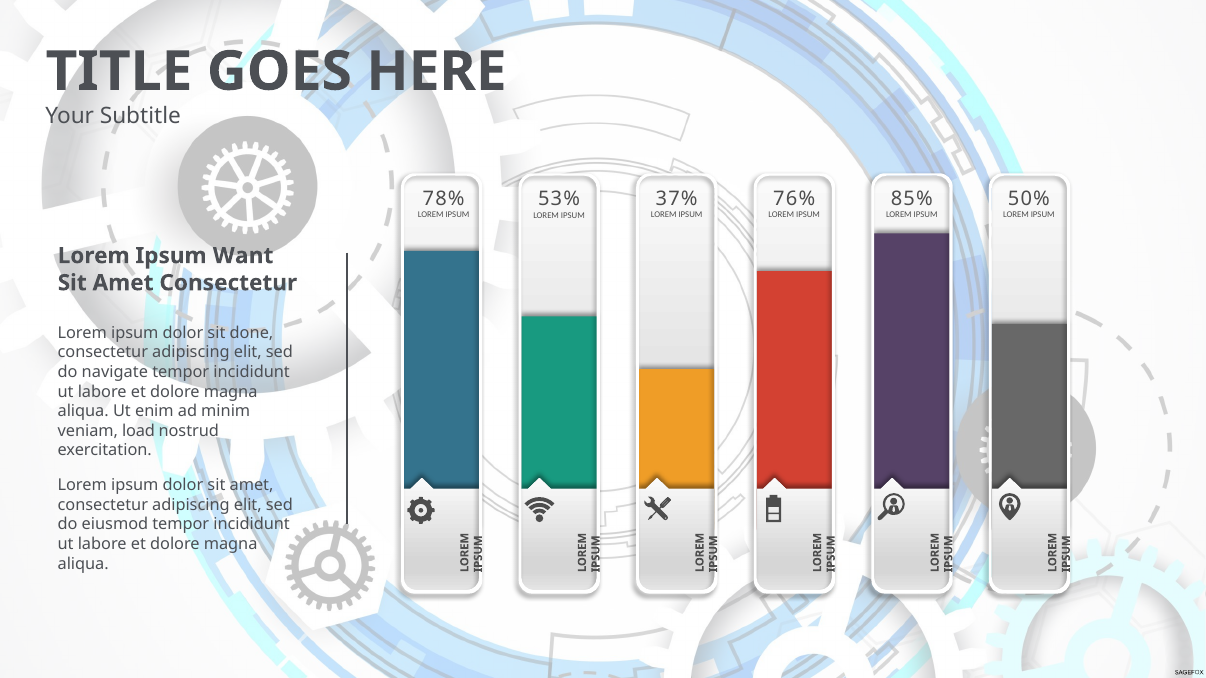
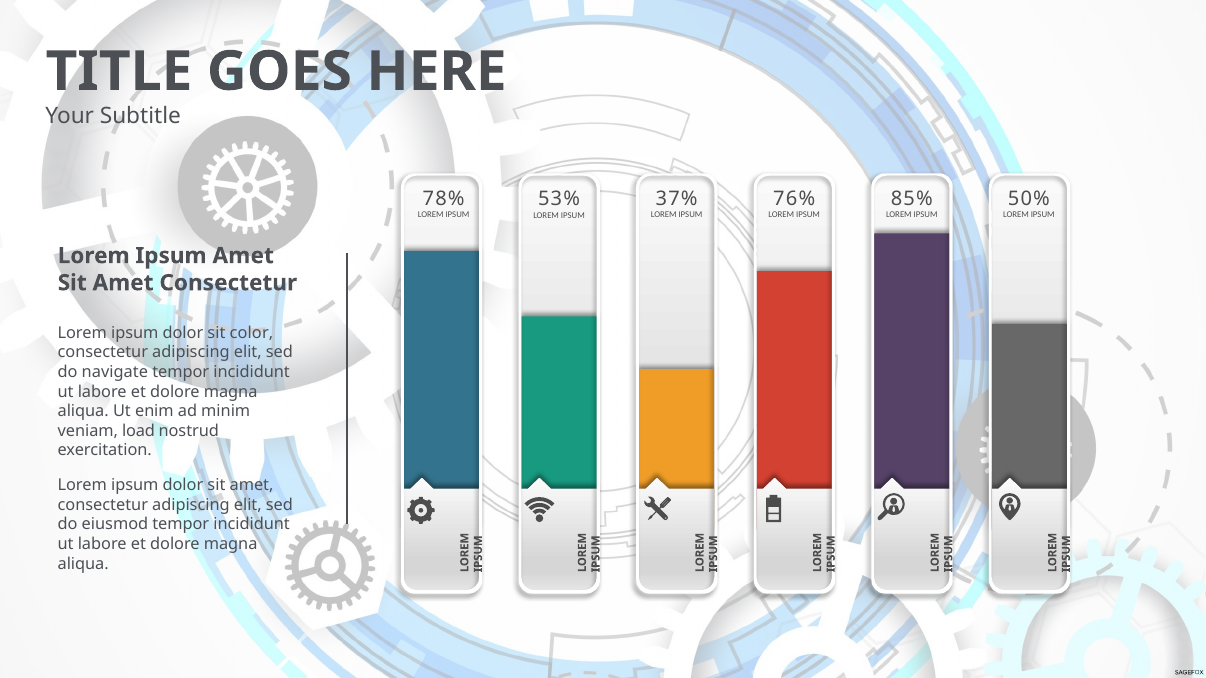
Ipsum Want: Want -> Amet
done: done -> color
